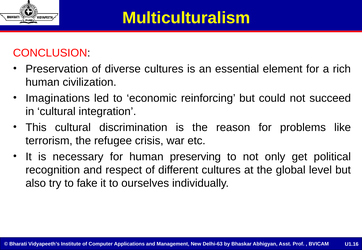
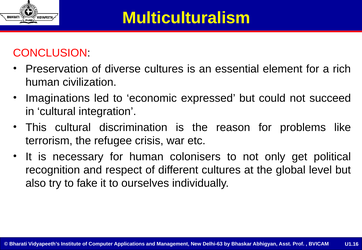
reinforcing: reinforcing -> expressed
preserving: preserving -> colonisers
